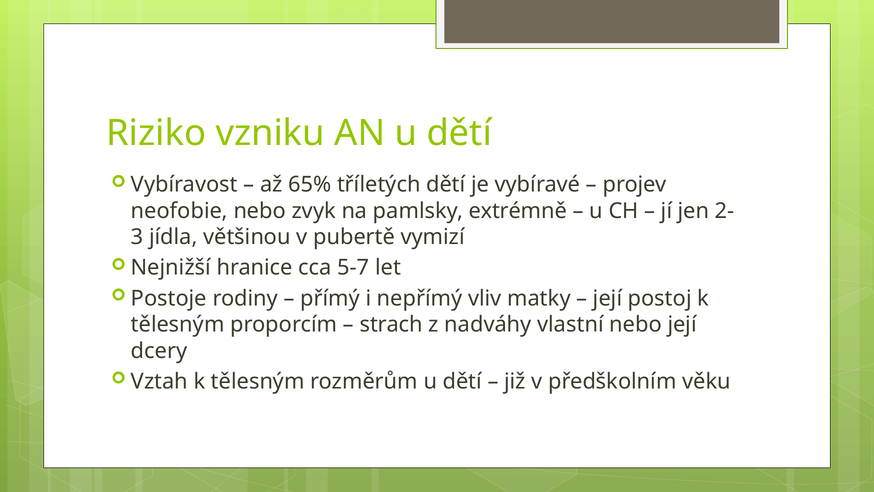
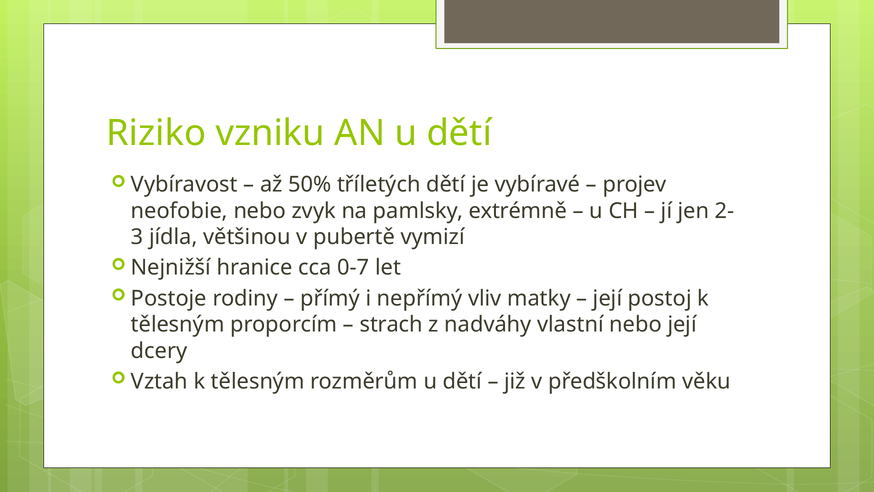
65%: 65% -> 50%
5-7: 5-7 -> 0-7
